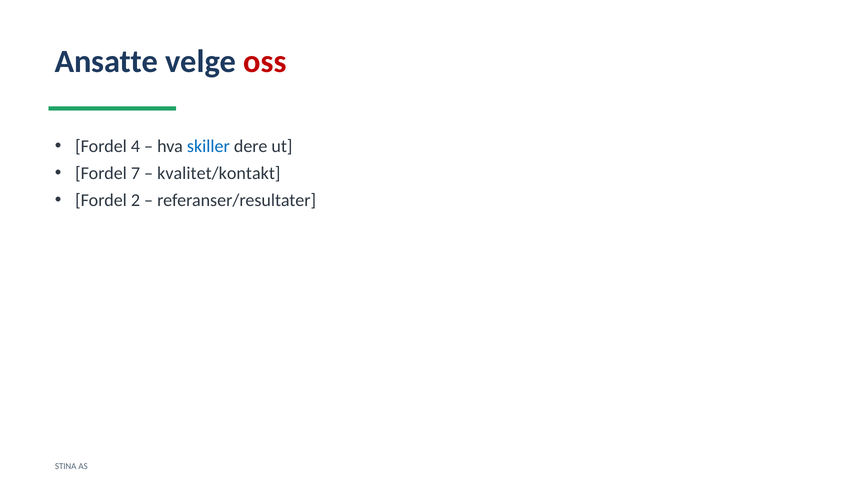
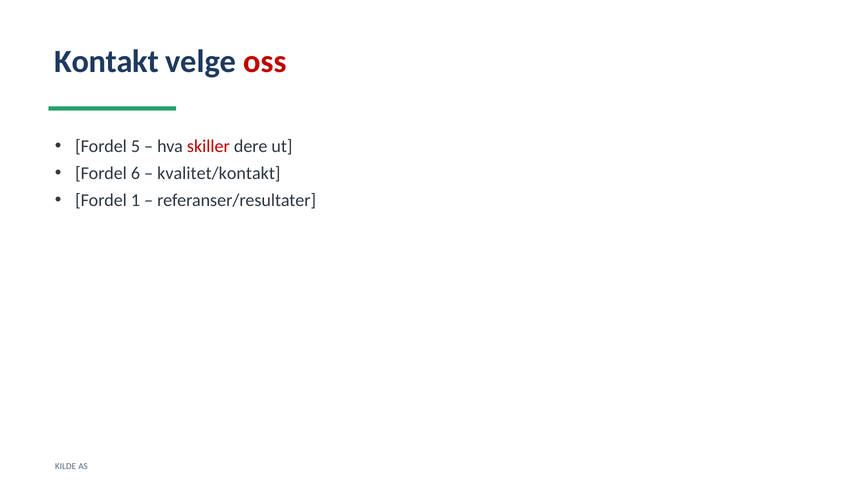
Ansatte: Ansatte -> Kontakt
4: 4 -> 5
skiller colour: blue -> red
7: 7 -> 6
2: 2 -> 1
STINA: STINA -> KILDE
